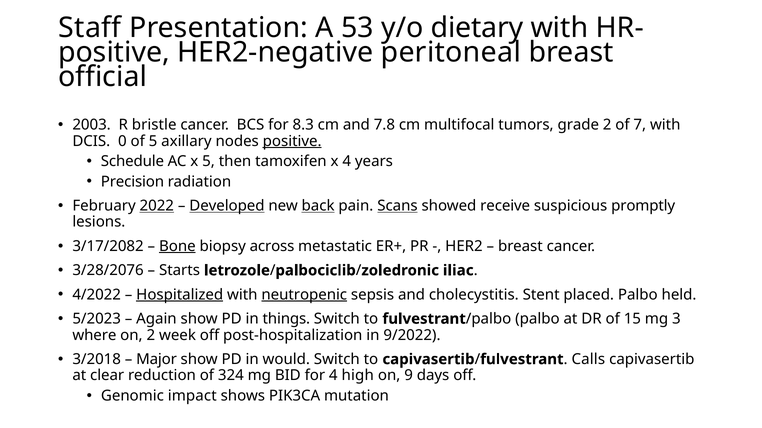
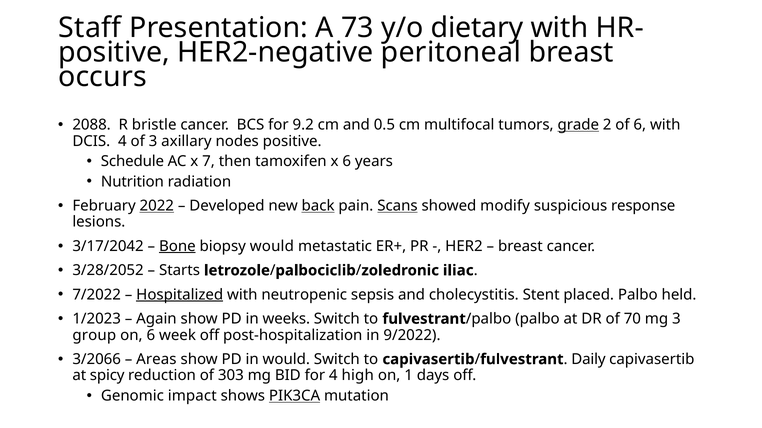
53: 53 -> 73
official: official -> occurs
2003: 2003 -> 2088
8.3: 8.3 -> 9.2
7.8: 7.8 -> 0.5
grade underline: none -> present
of 7: 7 -> 6
DCIS 0: 0 -> 4
of 5: 5 -> 3
positive at (292, 141) underline: present -> none
x 5: 5 -> 7
x 4: 4 -> 6
Precision: Precision -> Nutrition
Developed underline: present -> none
receive: receive -> modify
promptly: promptly -> response
3/17/2082: 3/17/2082 -> 3/17/2042
biopsy across: across -> would
3/28/2076: 3/28/2076 -> 3/28/2052
4/2022: 4/2022 -> 7/2022
neutropenic underline: present -> none
5/2023: 5/2023 -> 1/2023
things: things -> weeks
15: 15 -> 70
where: where -> group
on 2: 2 -> 6
3/2018: 3/2018 -> 3/2066
Major: Major -> Areas
Calls: Calls -> Daily
clear: clear -> spicy
324: 324 -> 303
9: 9 -> 1
PIK3CA underline: none -> present
